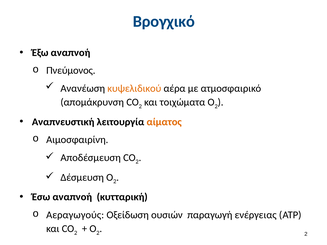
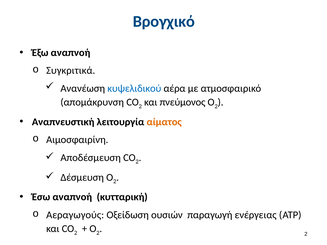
Πνεύμονος: Πνεύμονος -> Συγκριτικά
κυψελιδικού colour: orange -> blue
τοιχώματα: τοιχώματα -> πνεύμονος
